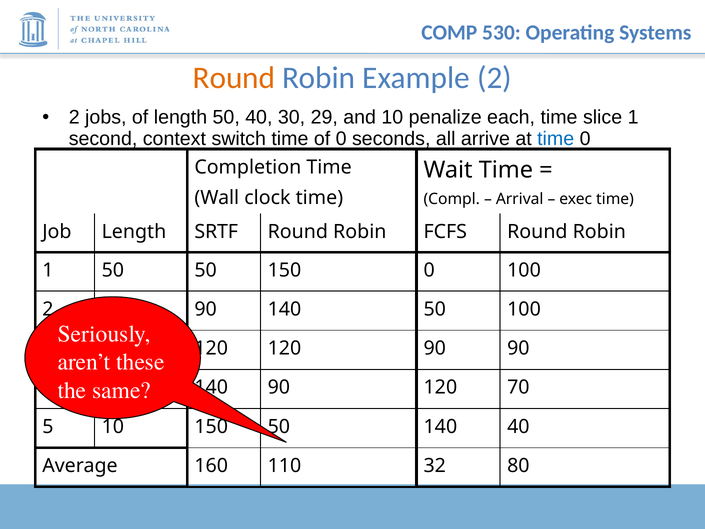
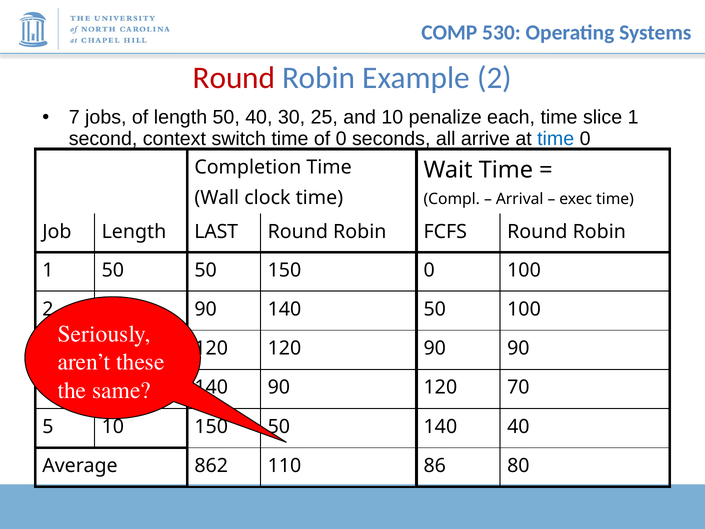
Round at (234, 78) colour: orange -> red
2 at (74, 117): 2 -> 7
29: 29 -> 25
SRTF: SRTF -> LAST
160: 160 -> 862
32: 32 -> 86
